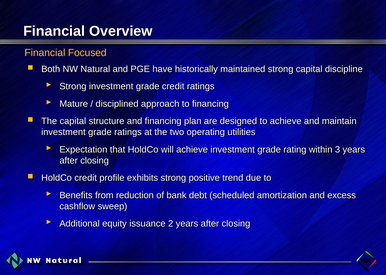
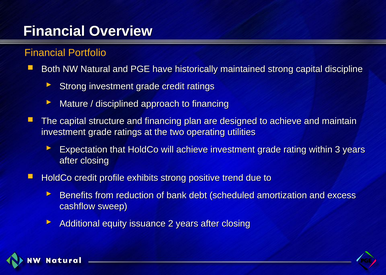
Focused: Focused -> Portfolio
